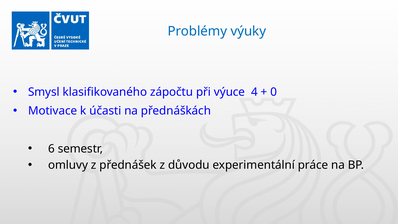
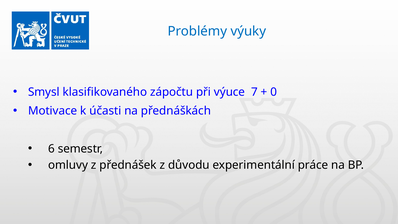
4: 4 -> 7
